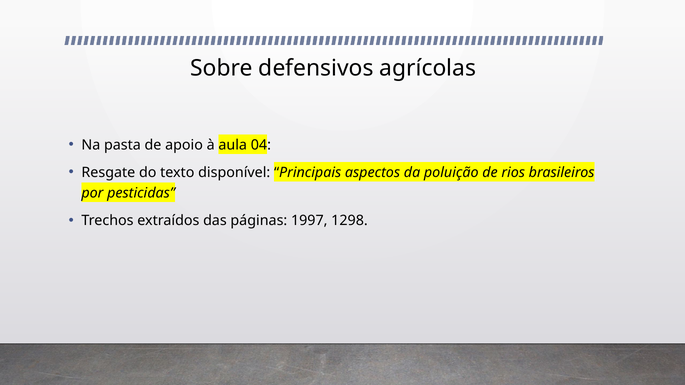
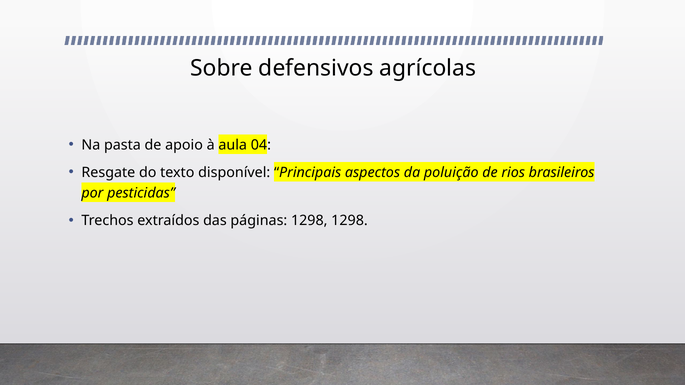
páginas 1997: 1997 -> 1298
